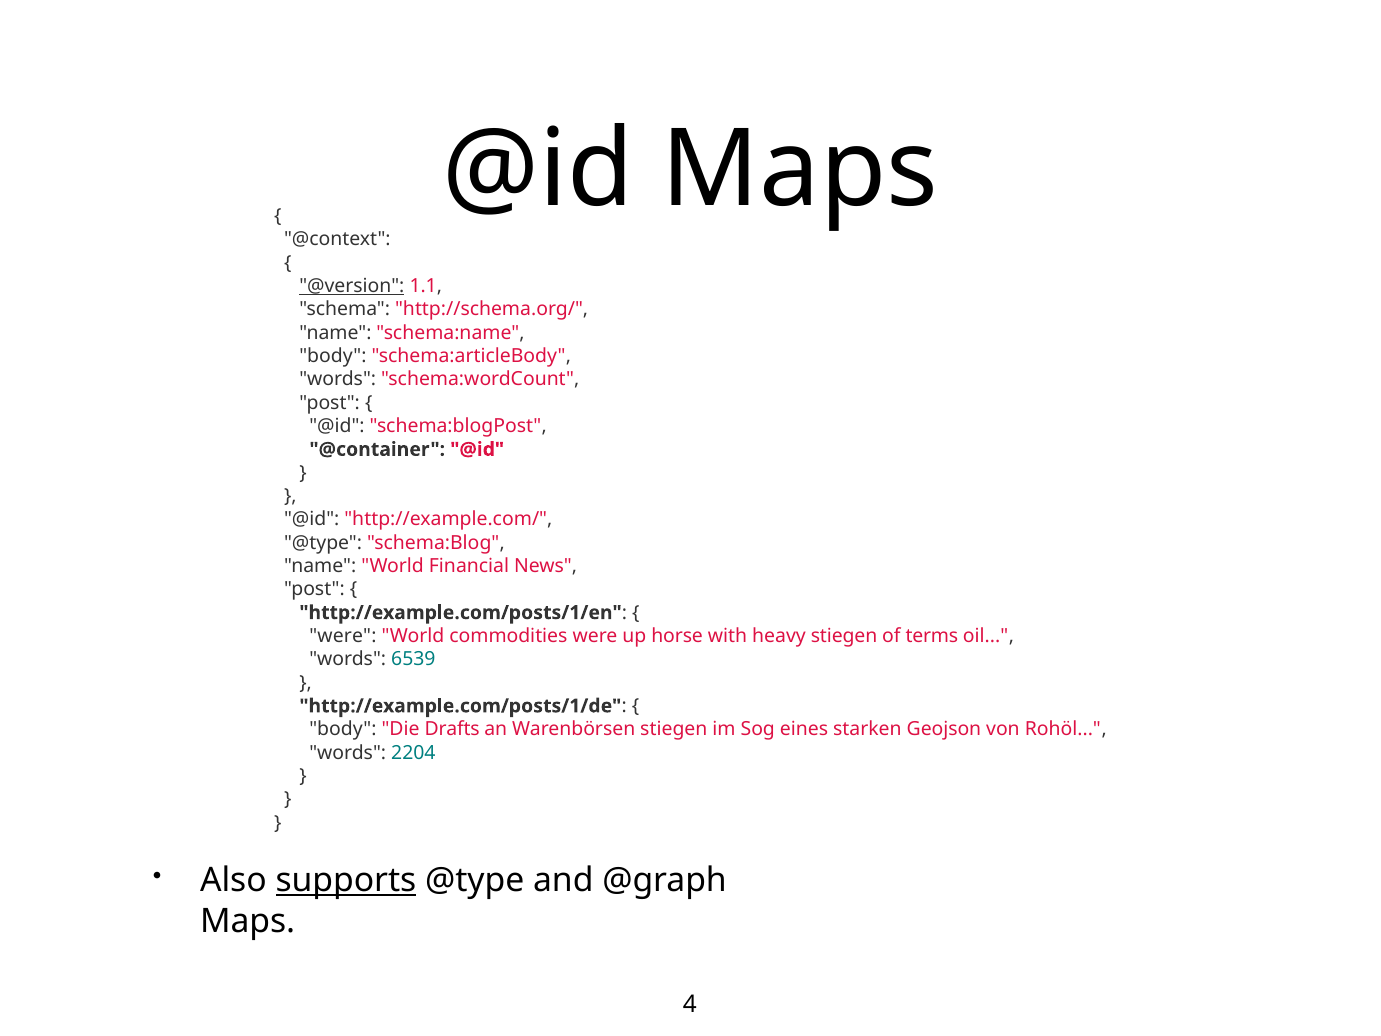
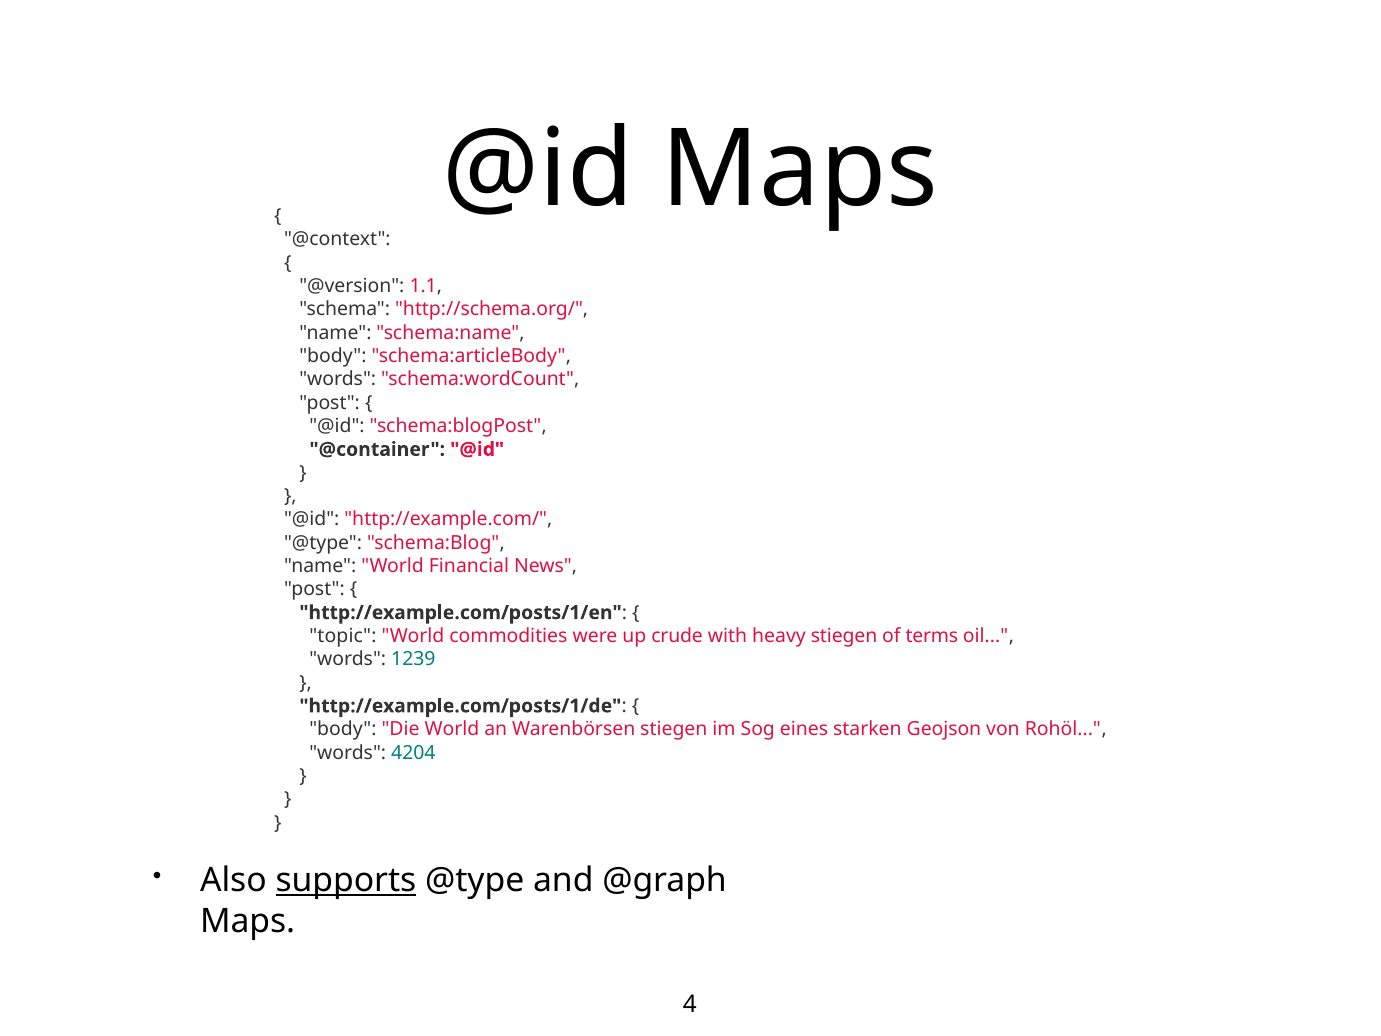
@version underline: present -> none
were at (343, 636): were -> topic
horse: horse -> crude
6539: 6539 -> 1239
Die Drafts: Drafts -> World
2204: 2204 -> 4204
